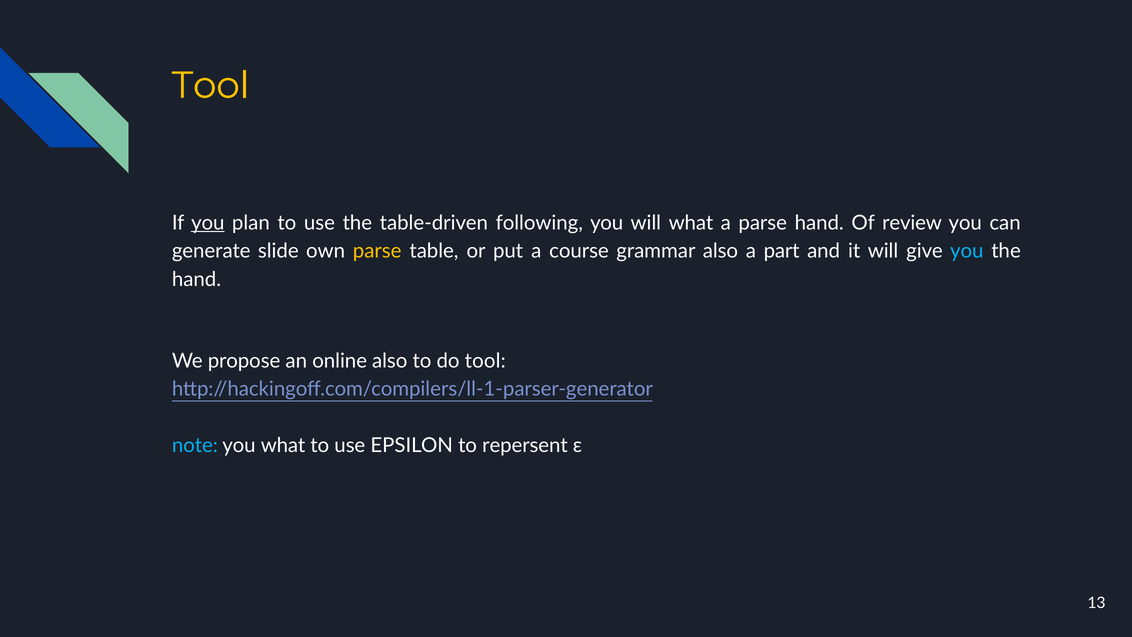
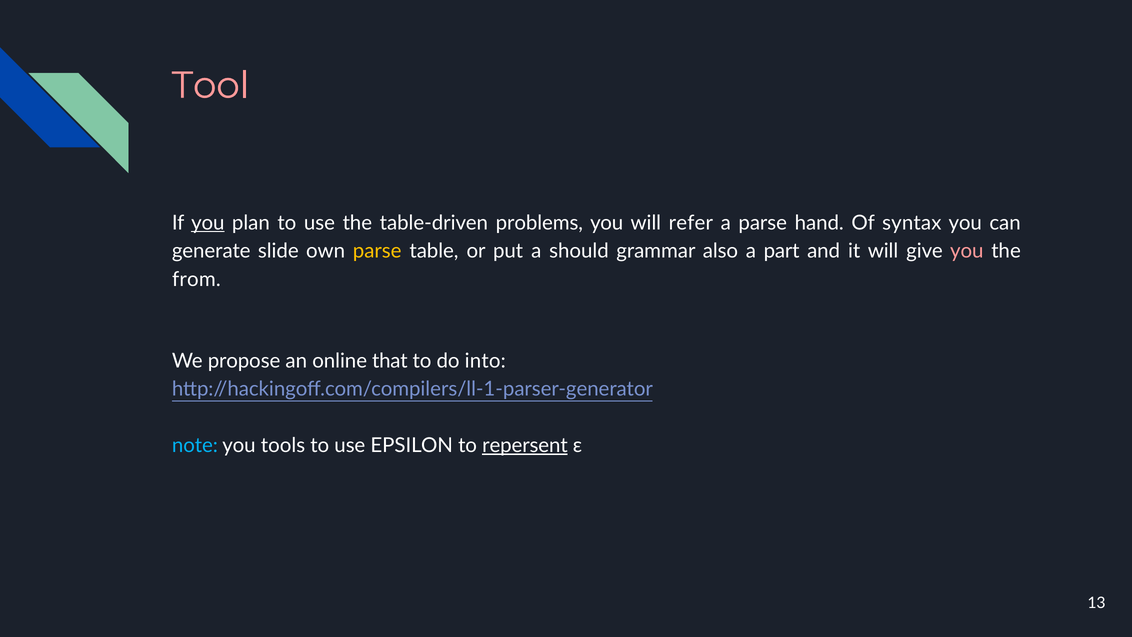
Tool at (211, 85) colour: yellow -> pink
following: following -> problems
will what: what -> refer
review: review -> syntax
course: course -> should
you at (967, 251) colour: light blue -> pink
hand at (197, 279): hand -> from
online also: also -> that
do tool: tool -> into
you what: what -> tools
repersent underline: none -> present
